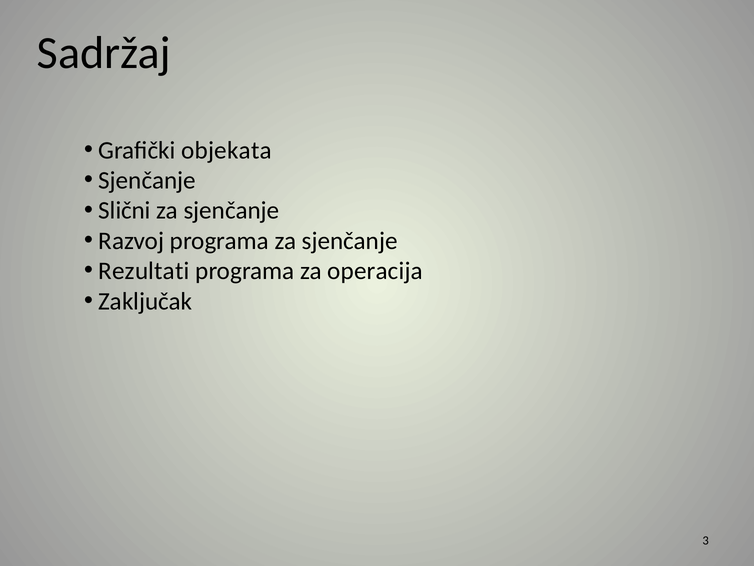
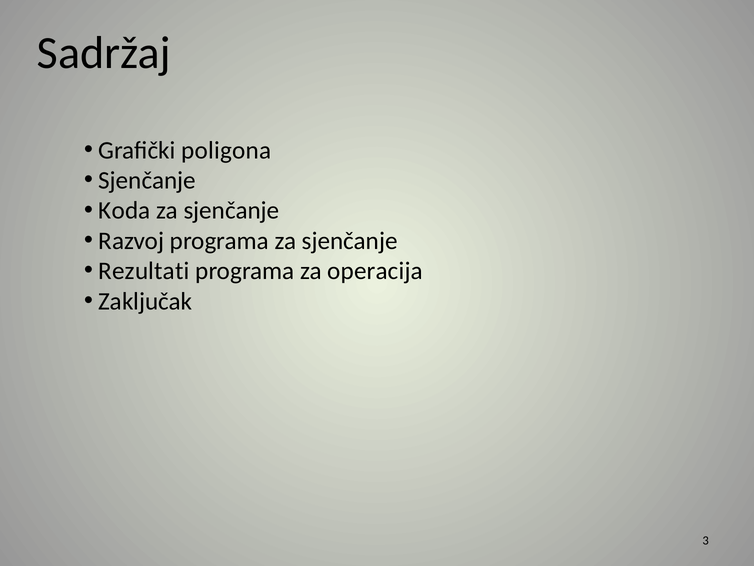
objekata: objekata -> poligona
Slični: Slični -> Koda
